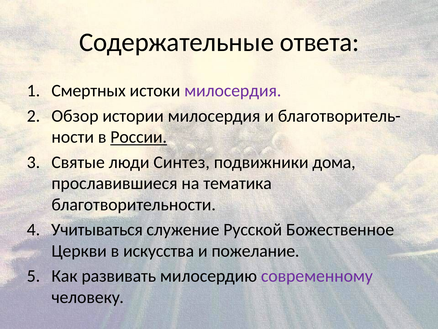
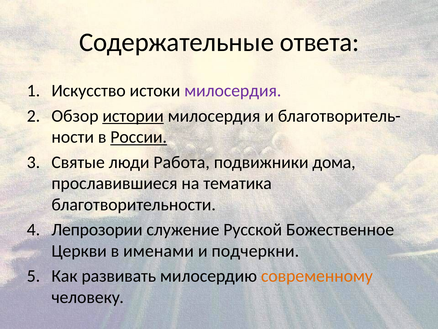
Смертных: Смертных -> Искусство
истории underline: none -> present
Синтез: Синтез -> Работа
Учитываться: Учитываться -> Лепрозории
искусства: искусства -> именами
пожелание: пожелание -> подчеркни
современному colour: purple -> orange
